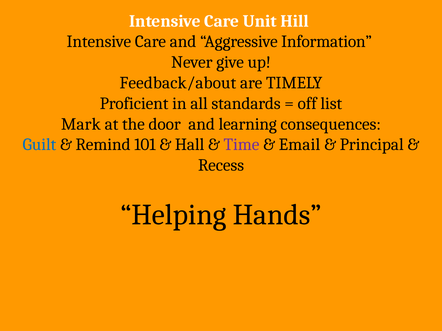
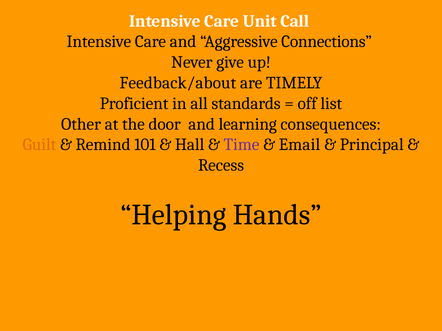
Hill: Hill -> Call
Information: Information -> Connections
Mark: Mark -> Other
Guilt colour: blue -> orange
